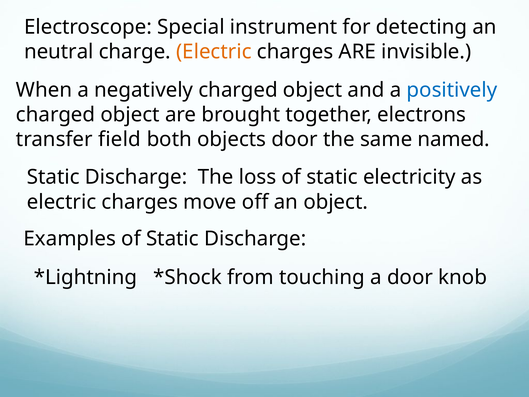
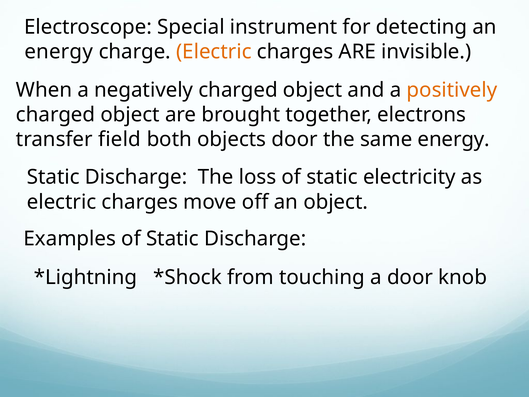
neutral at (59, 52): neutral -> energy
positively colour: blue -> orange
same named: named -> energy
